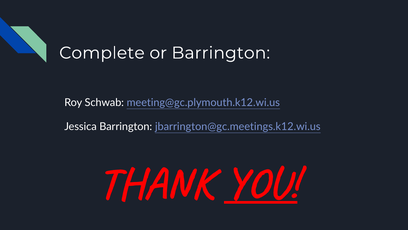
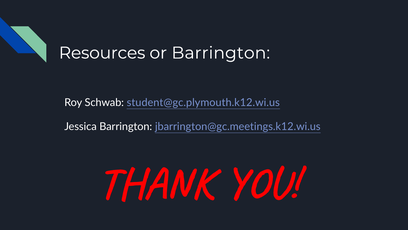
Complete: Complete -> Resources
meeting@gc.plymouth.k12.wi.us: meeting@gc.plymouth.k12.wi.us -> student@gc.plymouth.k12.wi.us
YOU underline: present -> none
